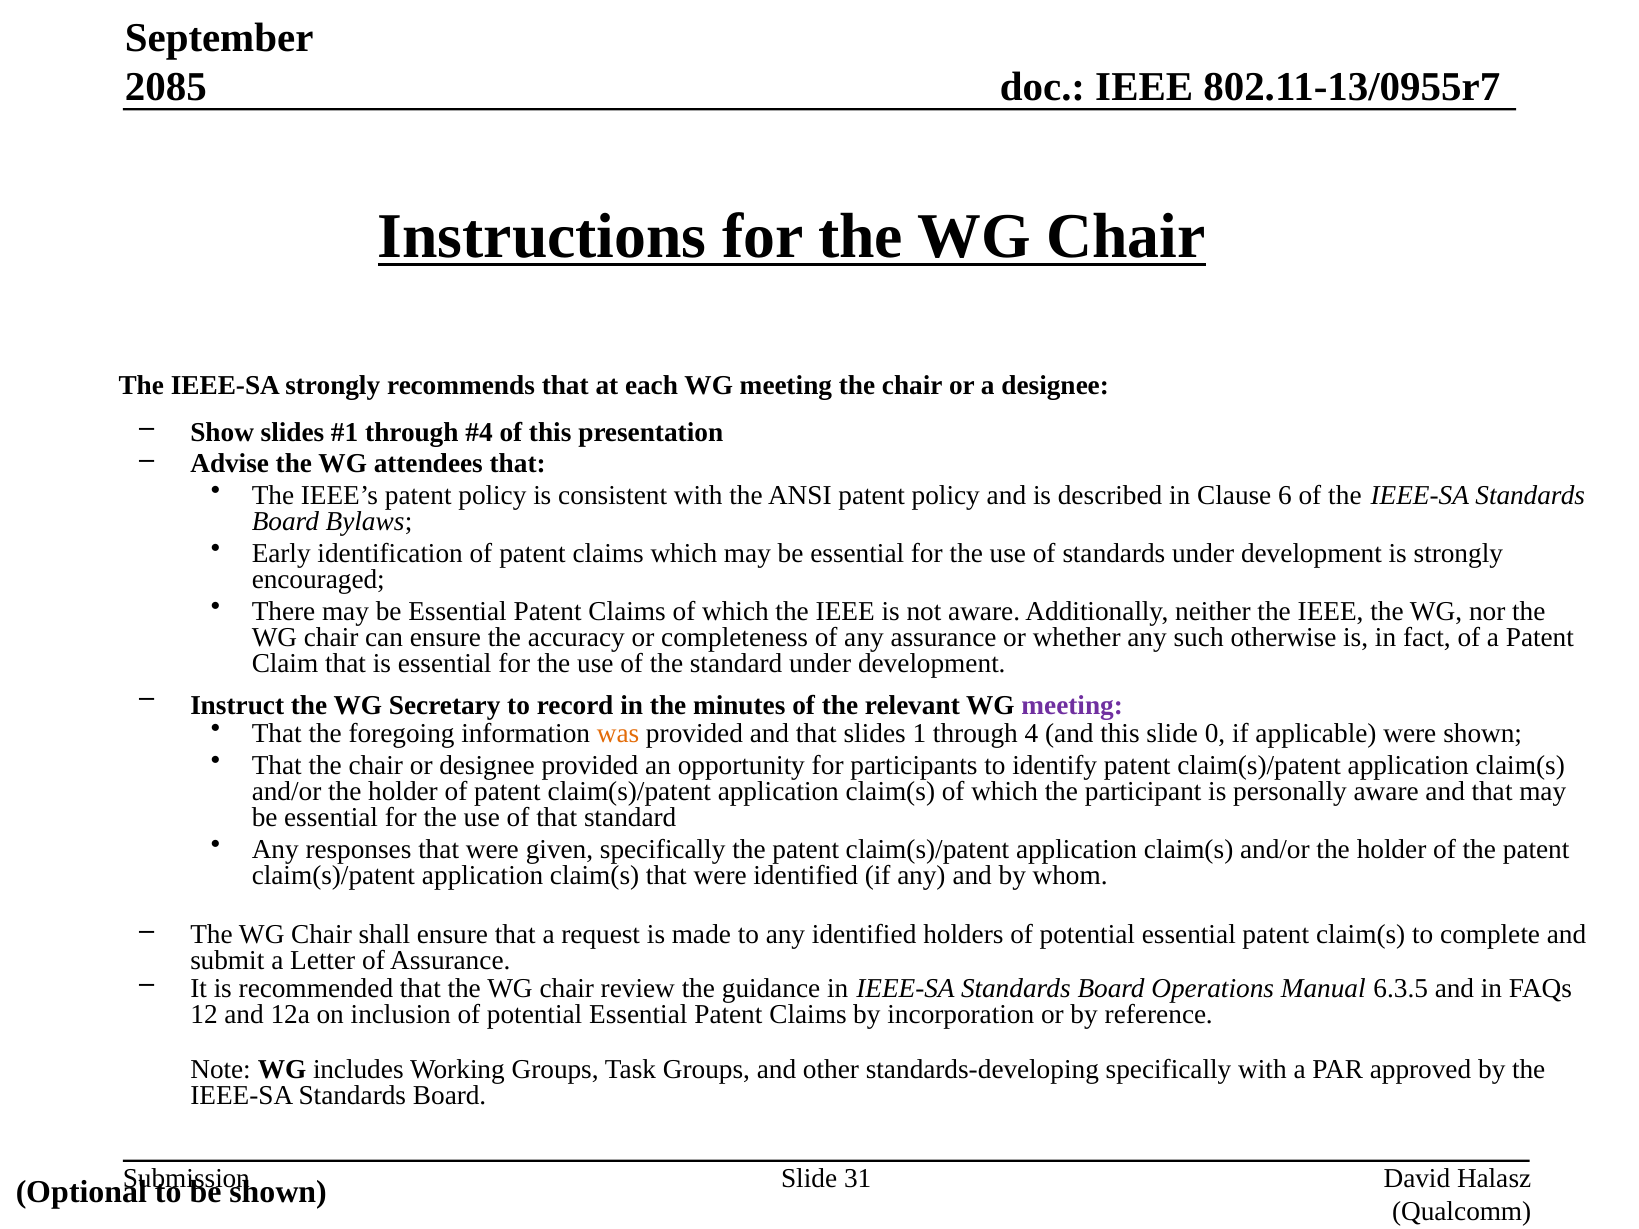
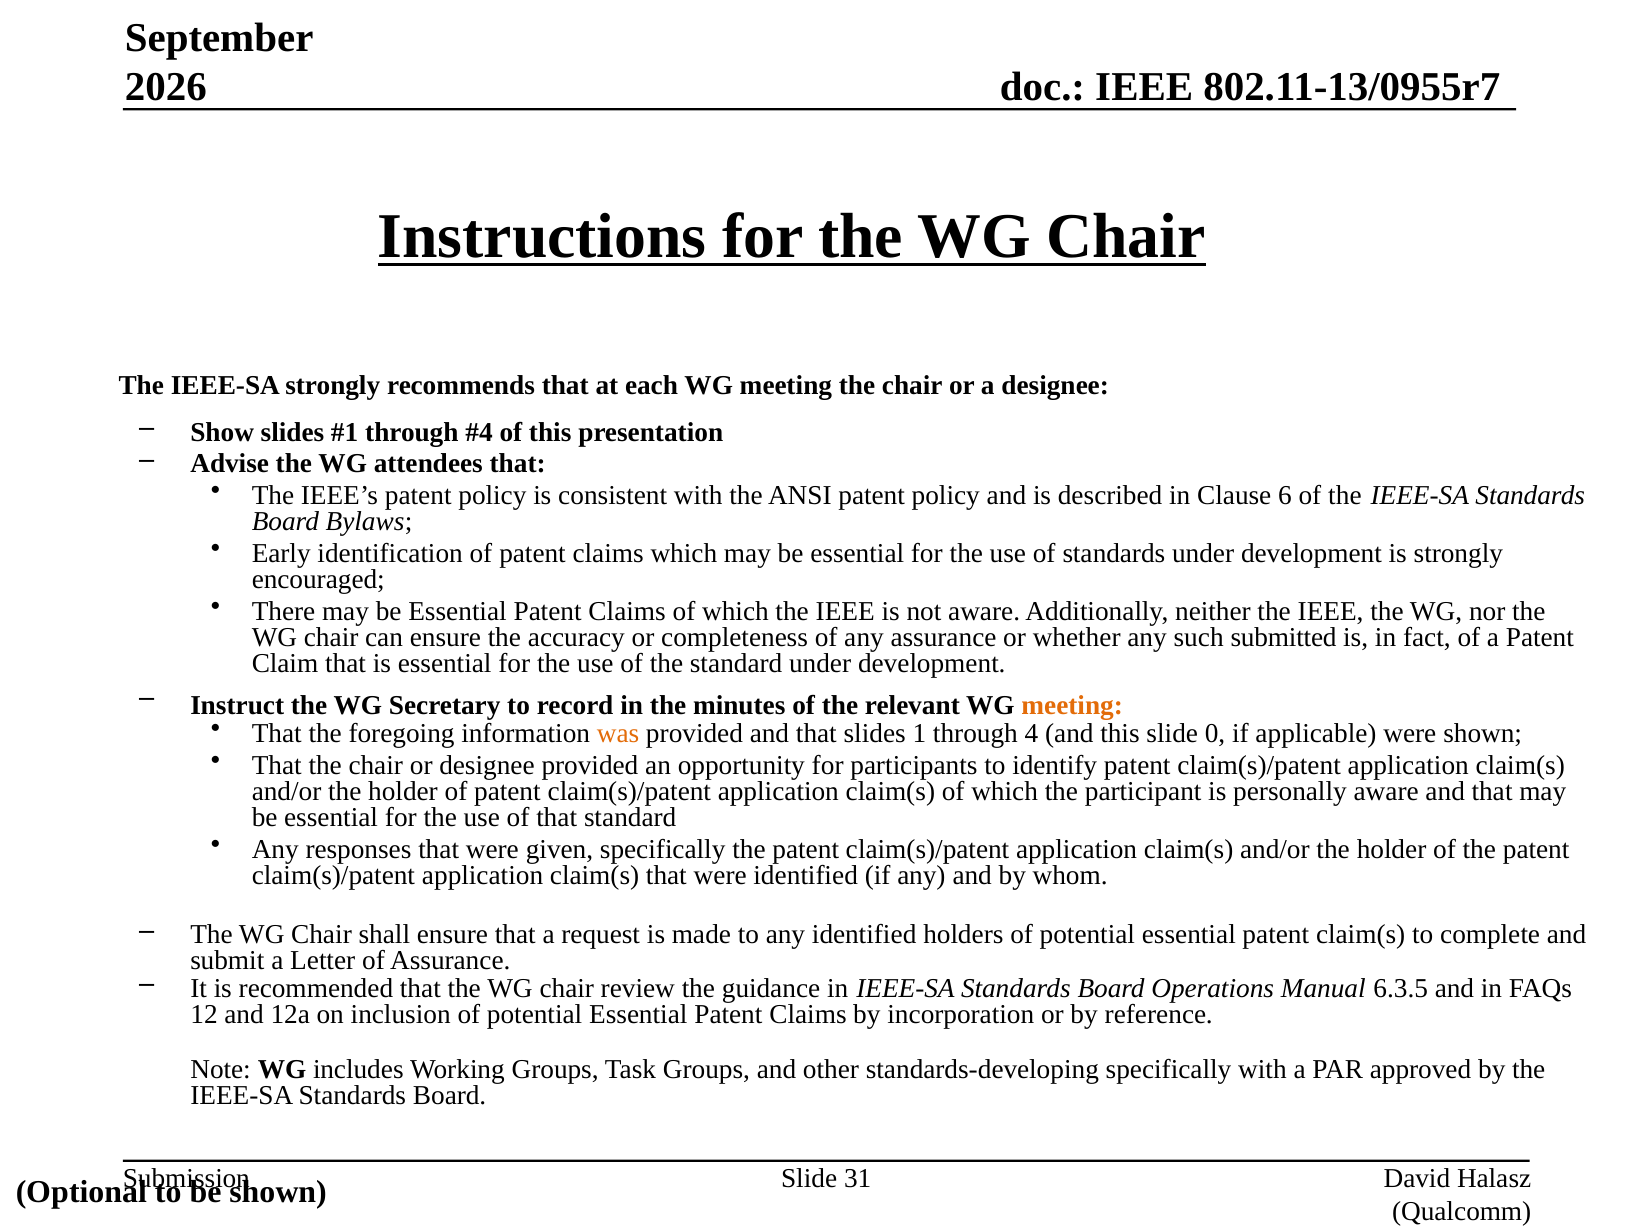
2085: 2085 -> 2026
otherwise: otherwise -> submitted
meeting at (1072, 706) colour: purple -> orange
